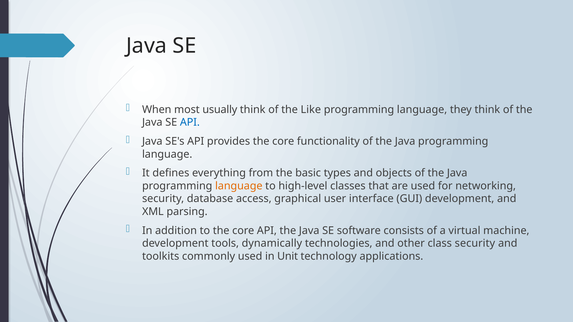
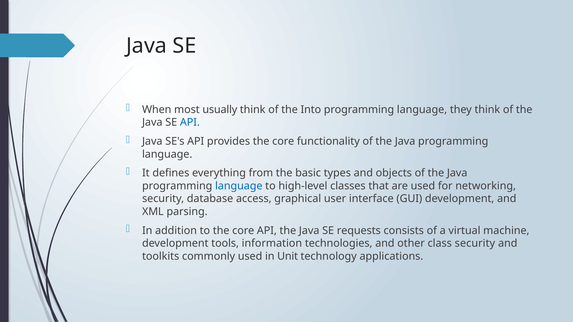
Like: Like -> Into
language at (239, 186) colour: orange -> blue
software: software -> requests
dynamically: dynamically -> information
